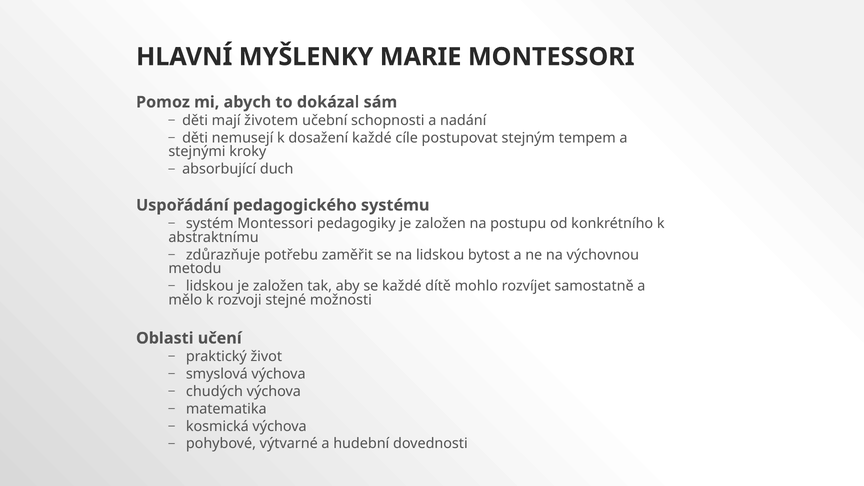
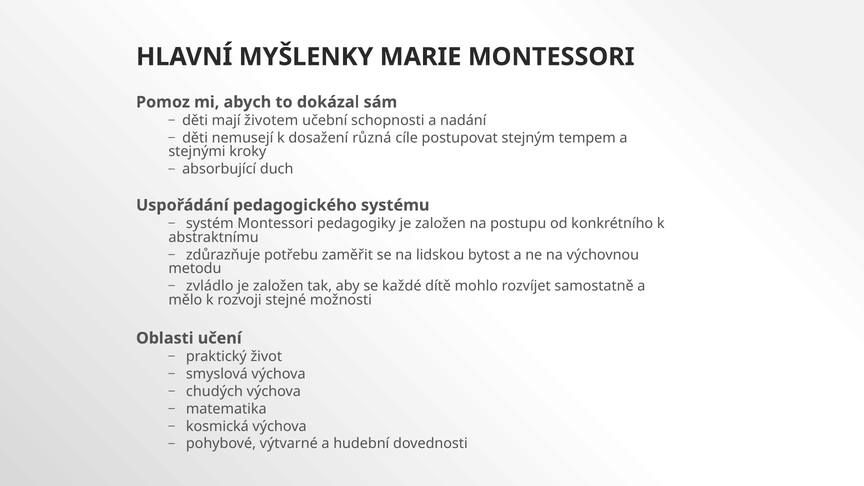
dosažení každé: každé -> různá
lidskou at (210, 286): lidskou -> zvládlo
